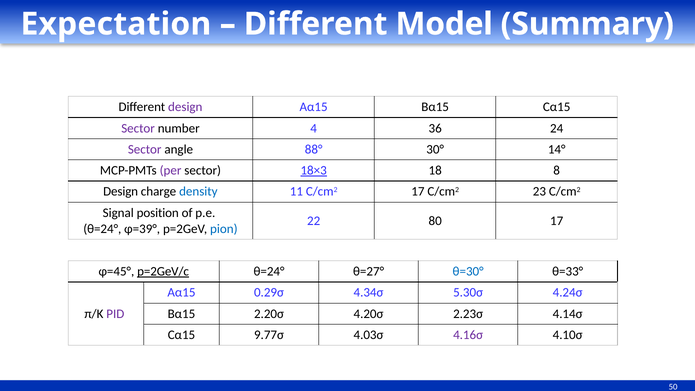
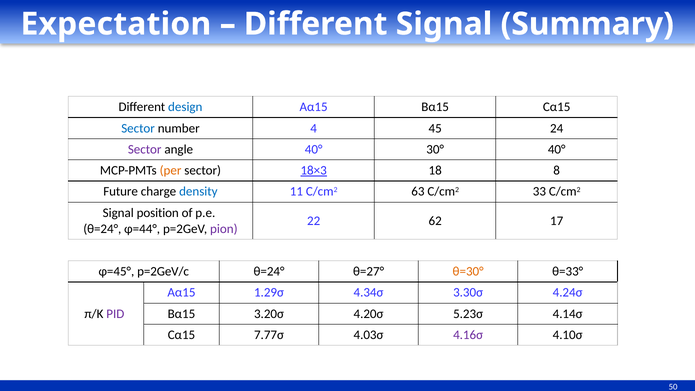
Different Model: Model -> Signal
design at (185, 107) colour: purple -> blue
Sector at (138, 128) colour: purple -> blue
36: 36 -> 45
angle 88°: 88° -> 40°
30° 14°: 14° -> 40°
per colour: purple -> orange
Design at (121, 192): Design -> Future
C/cm2 17: 17 -> 63
23: 23 -> 33
80: 80 -> 62
φ=39°: φ=39° -> φ=44°
pion colour: blue -> purple
p=2GeV/c underline: present -> none
θ=30° colour: blue -> orange
0.29σ: 0.29σ -> 1.29σ
5.30σ: 5.30σ -> 3.30σ
2.20σ: 2.20σ -> 3.20σ
2.23σ: 2.23σ -> 5.23σ
9.77σ: 9.77σ -> 7.77σ
